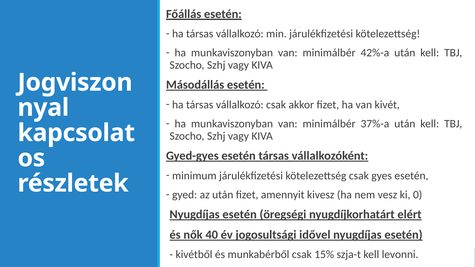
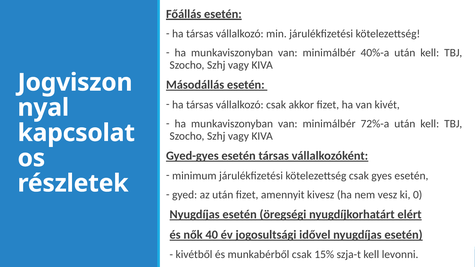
42%-a: 42%-a -> 40%-a
37%-a: 37%-a -> 72%-a
